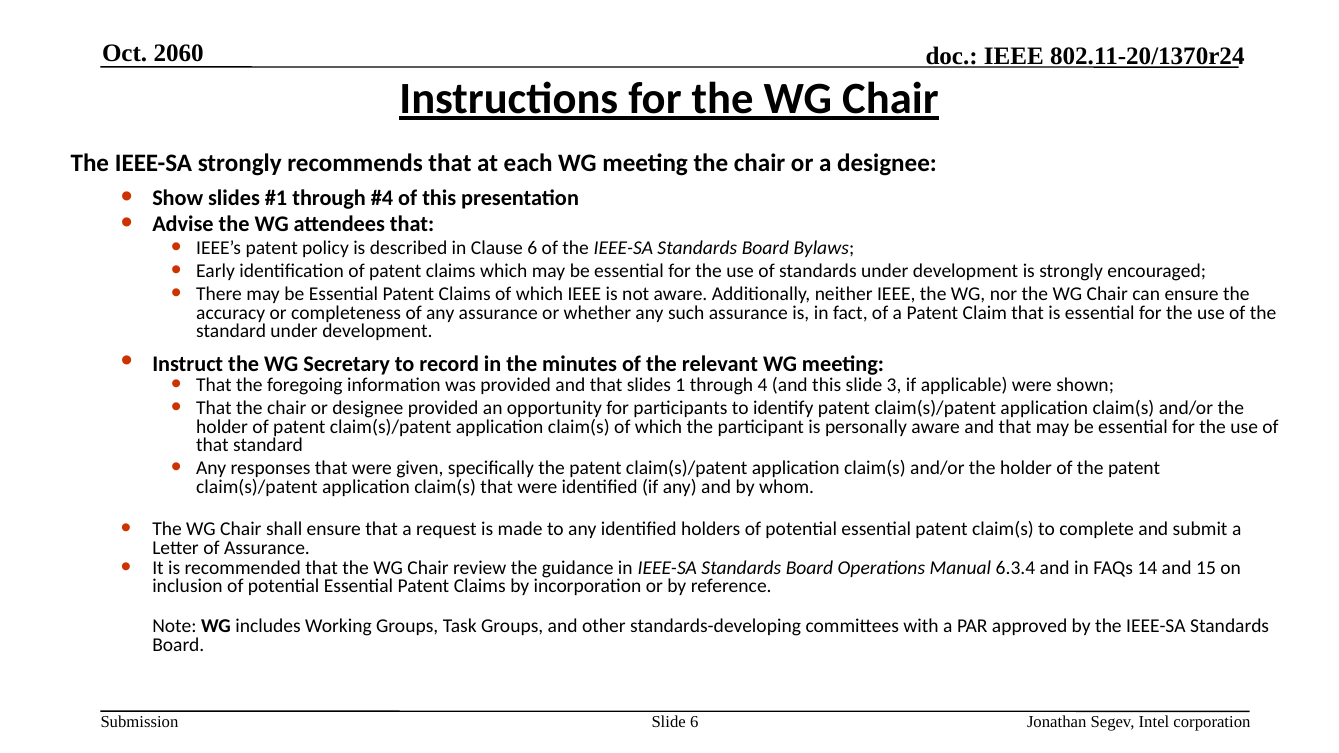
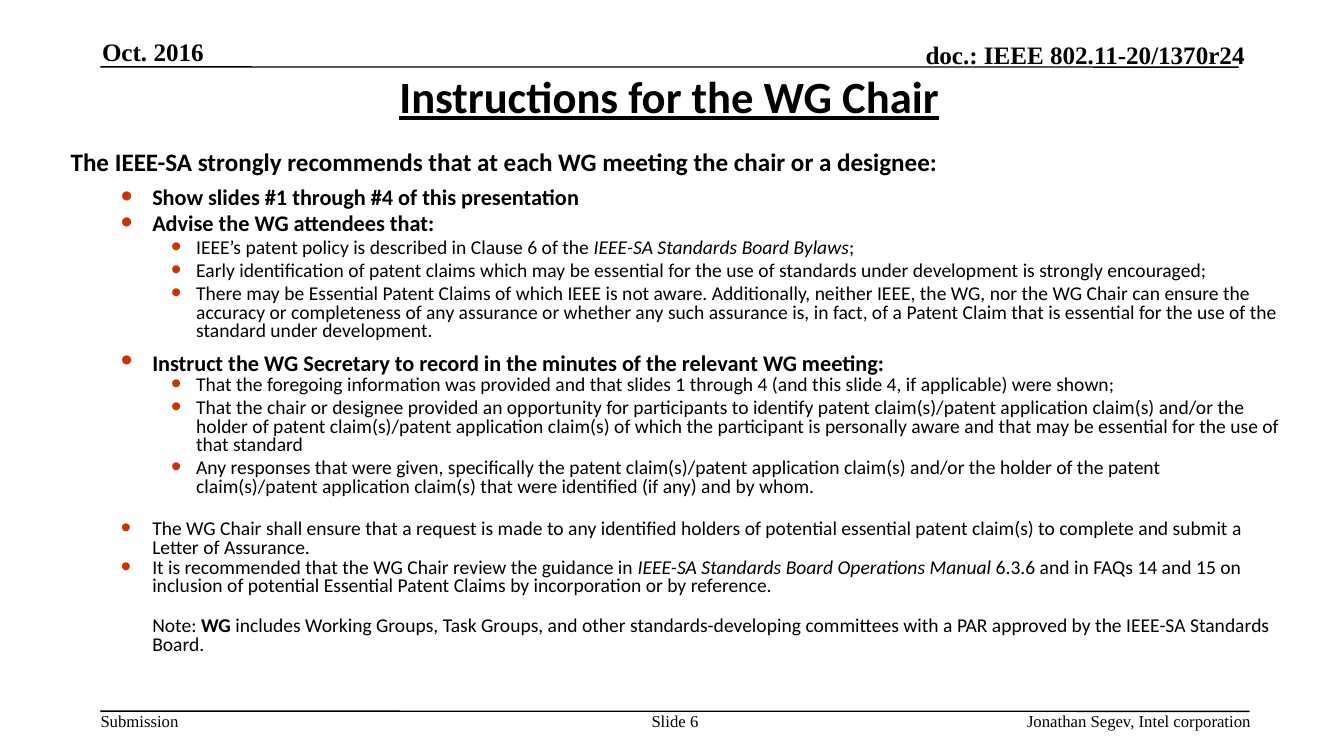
2060: 2060 -> 2016
slide 3: 3 -> 4
6.3.4: 6.3.4 -> 6.3.6
